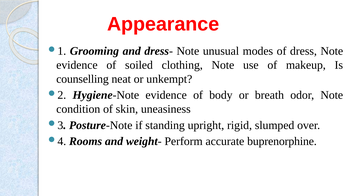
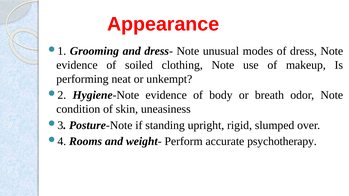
counselling: counselling -> performing
buprenorphine: buprenorphine -> psychotherapy
